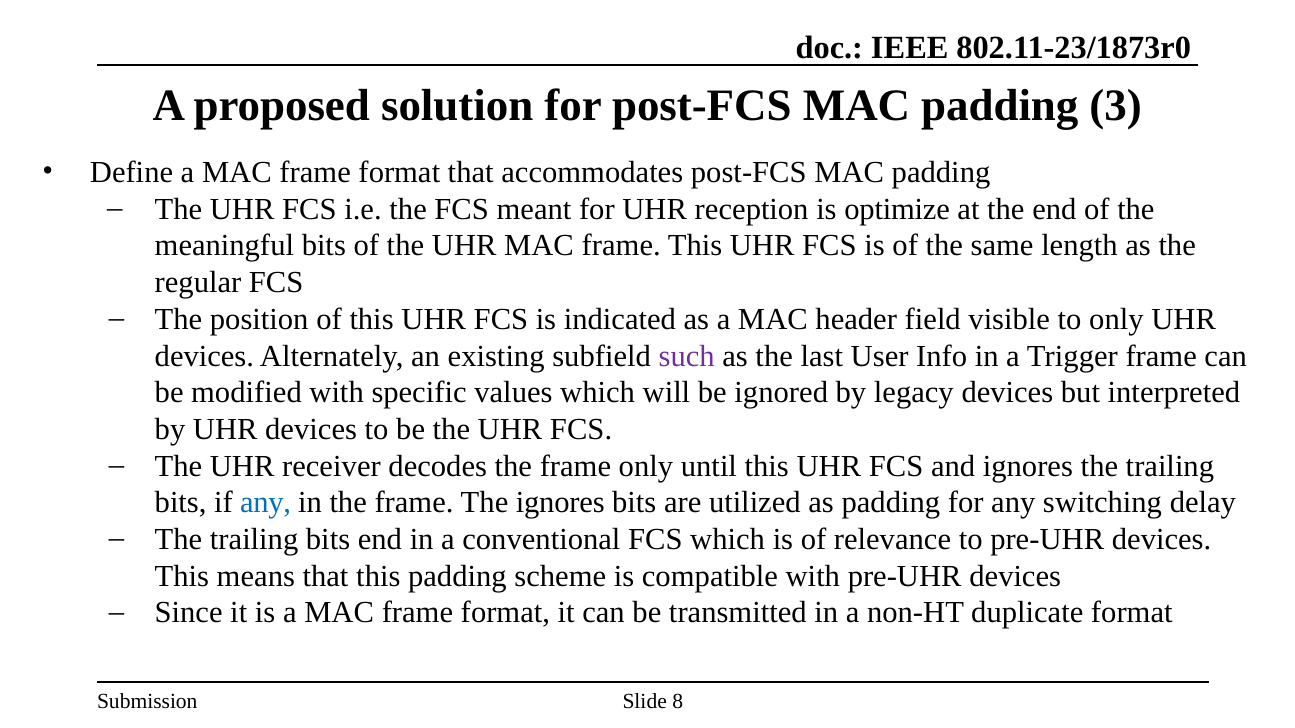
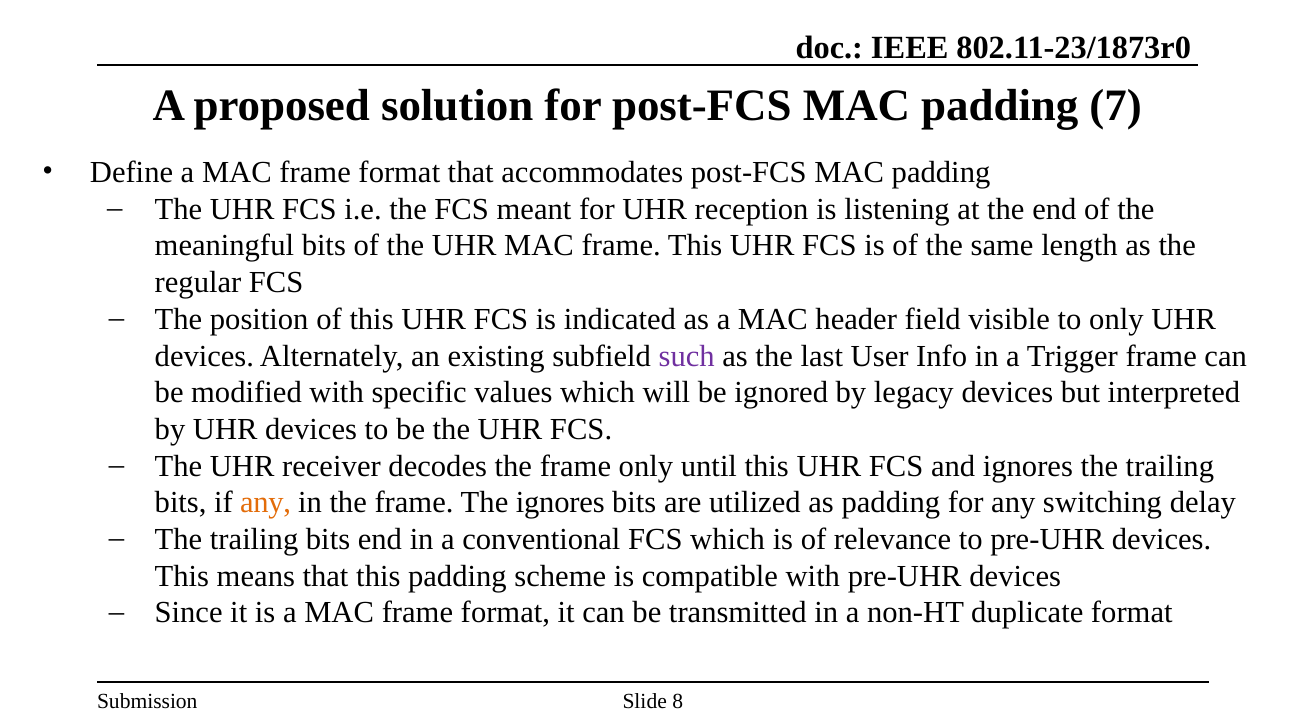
3: 3 -> 7
optimize: optimize -> listening
any at (266, 503) colour: blue -> orange
